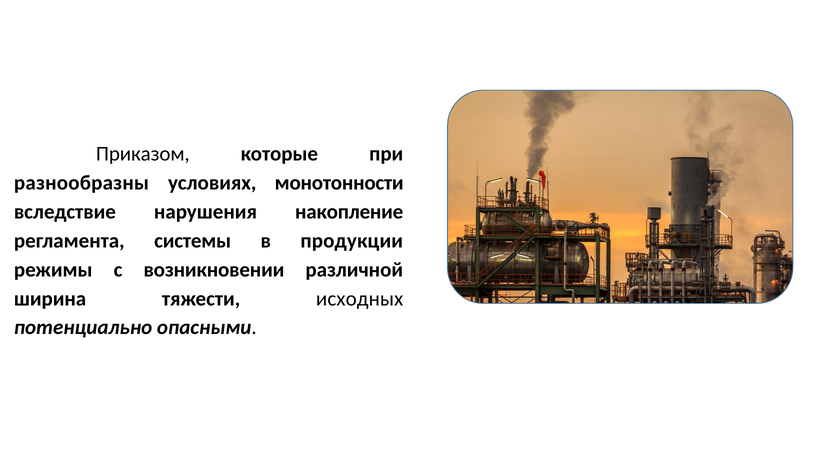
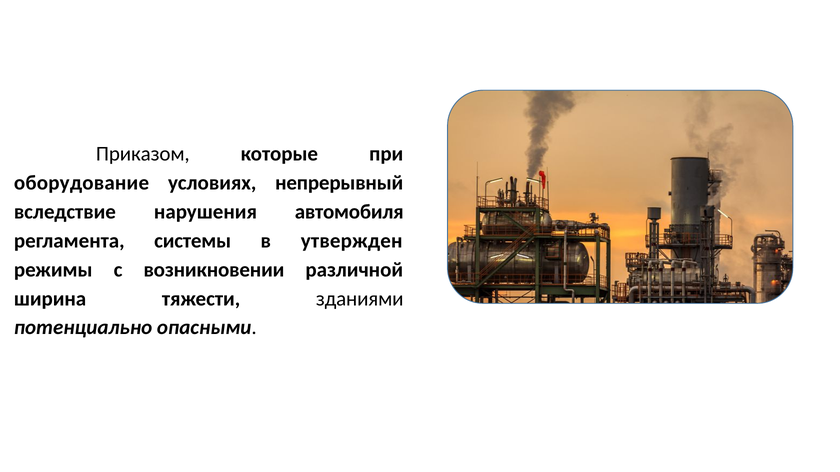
разнообразны: разнообразны -> оборудование
монотонности: монотонности -> непрерывный
накопление: накопление -> автомобиля
продукции: продукции -> утвержден
исходных: исходных -> зданиями
